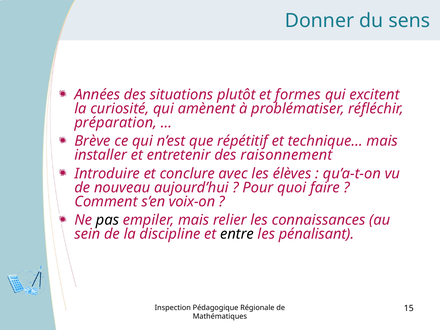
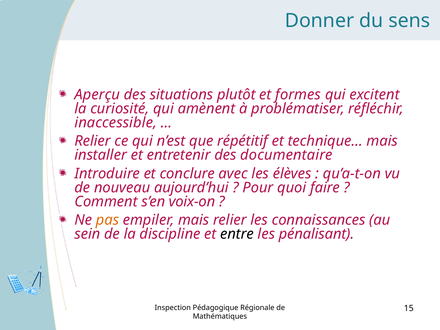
Années: Années -> Aperçu
préparation: préparation -> inaccessible
Brève at (93, 141): Brève -> Relier
raisonnement: raisonnement -> documentaire
pas colour: black -> orange
